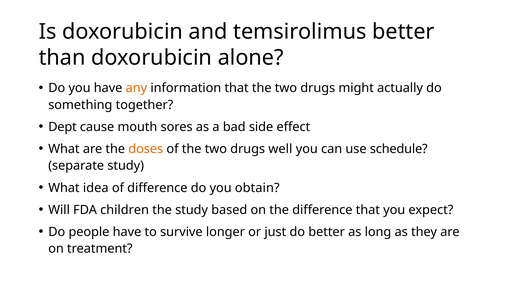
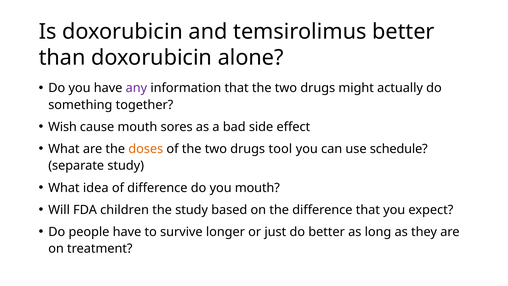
any colour: orange -> purple
Dept: Dept -> Wish
well: well -> tool
you obtain: obtain -> mouth
